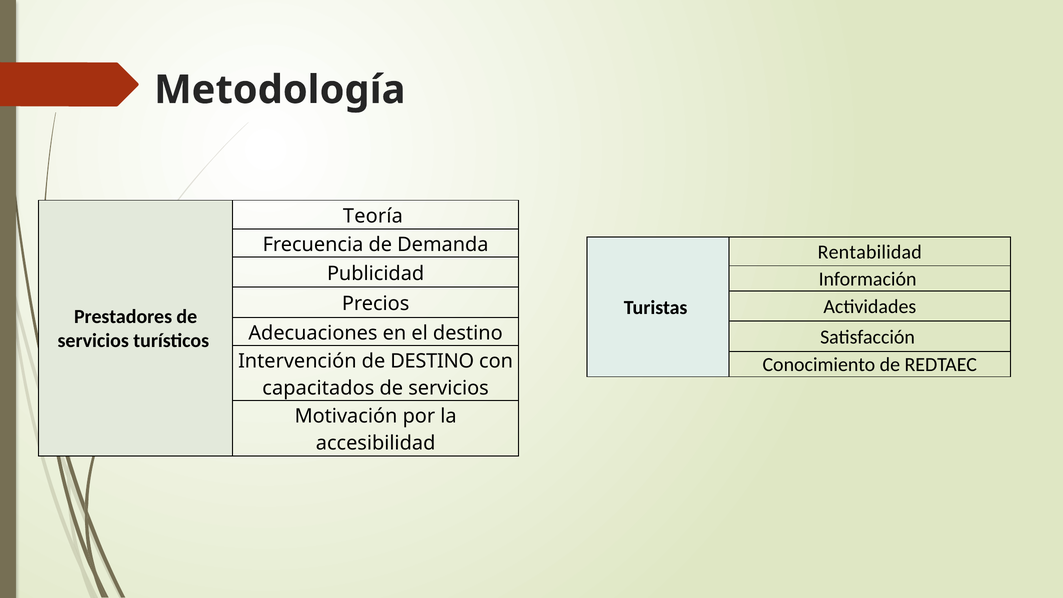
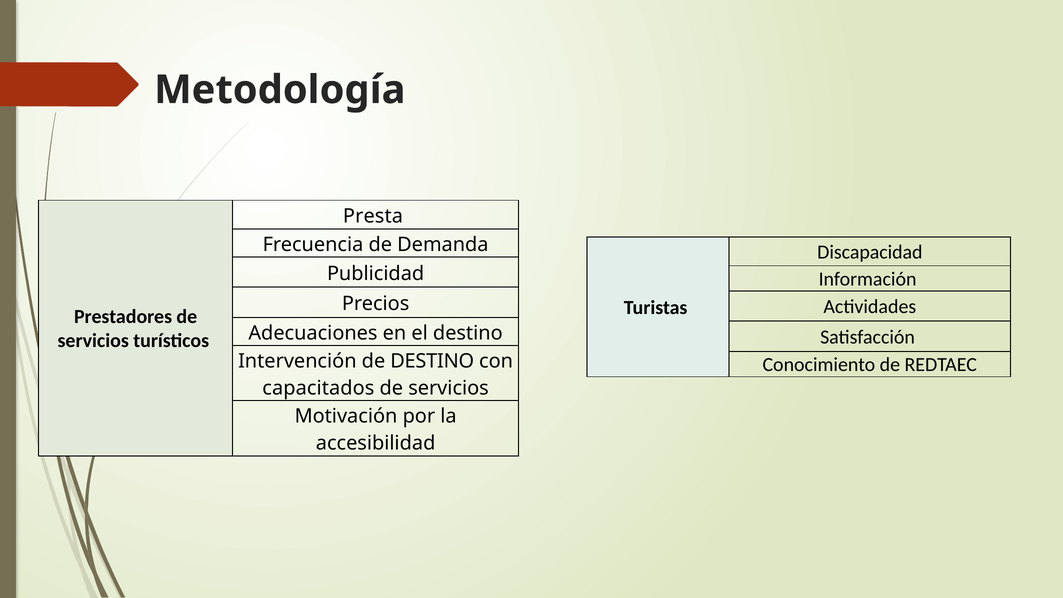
Teoría: Teoría -> Presta
Rentabilidad: Rentabilidad -> Discapacidad
